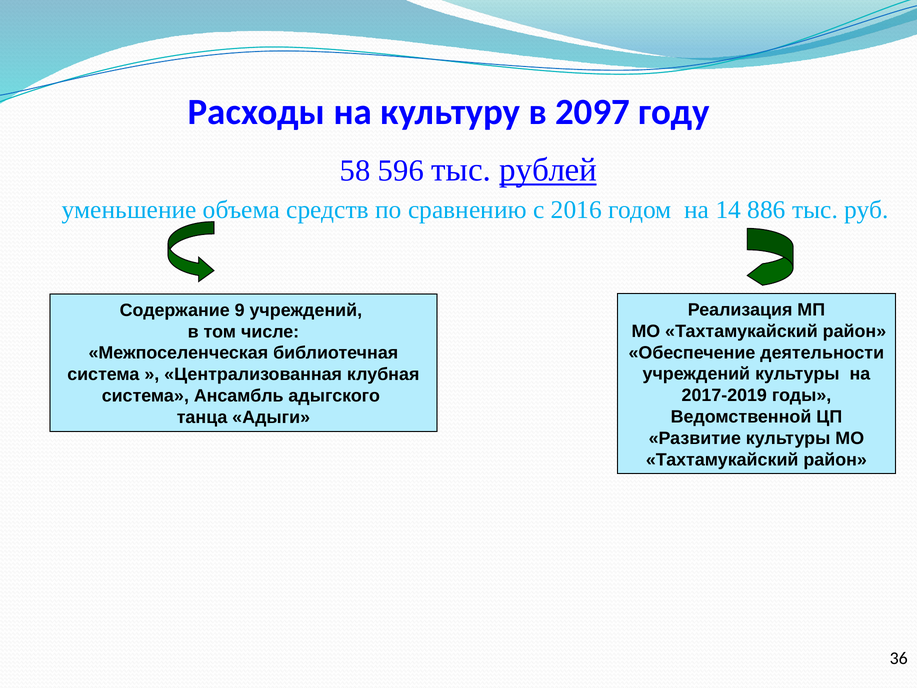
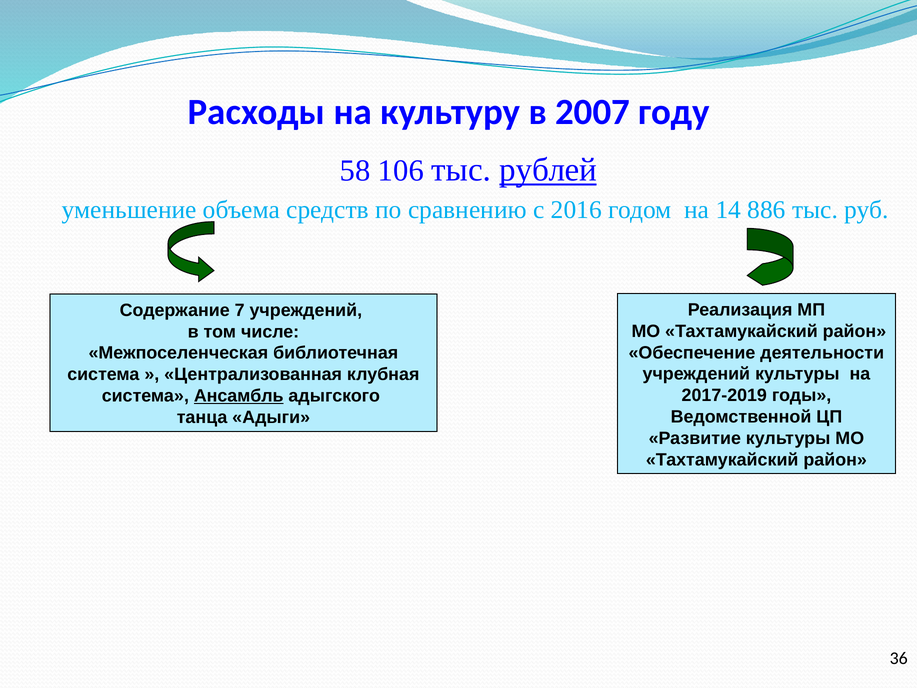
2097: 2097 -> 2007
596: 596 -> 106
9: 9 -> 7
Ансамбль underline: none -> present
